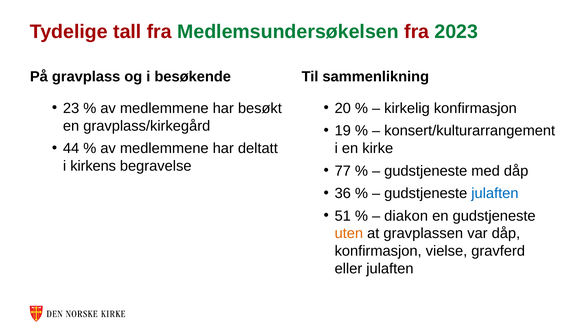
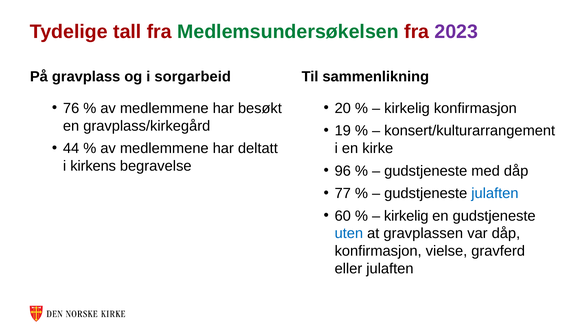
2023 colour: green -> purple
besøkende: besøkende -> sorgarbeid
23: 23 -> 76
77: 77 -> 96
36: 36 -> 77
51: 51 -> 60
diakon at (406, 216): diakon -> kirkelig
uten colour: orange -> blue
